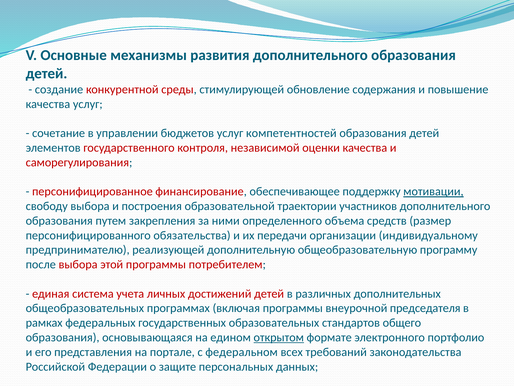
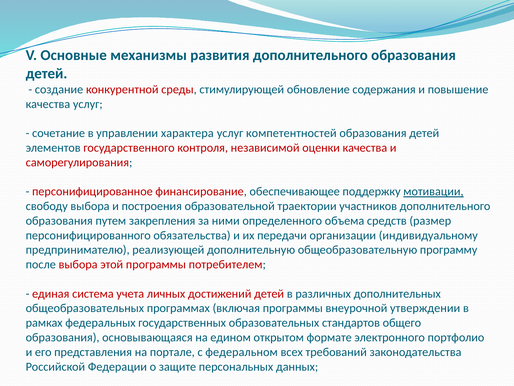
бюджетов: бюджетов -> характера
председателя: председателя -> утверждении
открытом underline: present -> none
